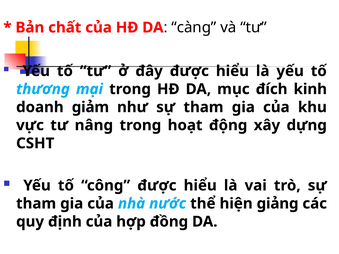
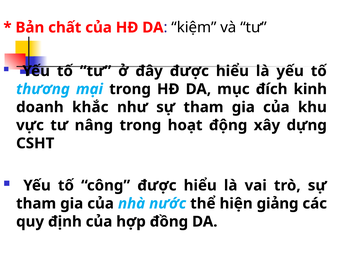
càng: càng -> kiệm
giảm: giảm -> khắc
